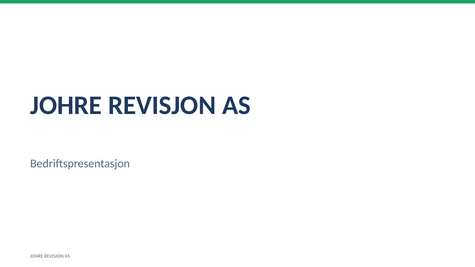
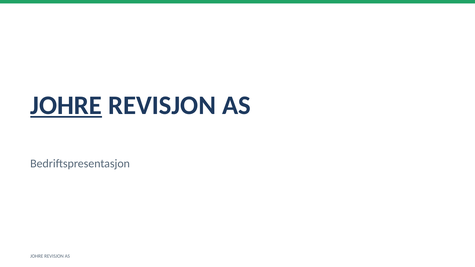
JOHRE at (66, 105) underline: none -> present
